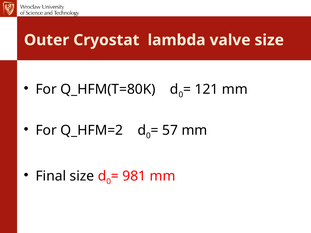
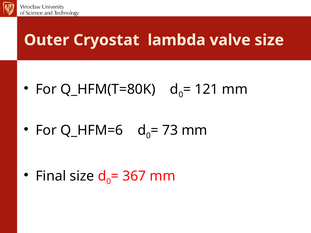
Q_HFM=2: Q_HFM=2 -> Q_HFM=6
57: 57 -> 73
981: 981 -> 367
